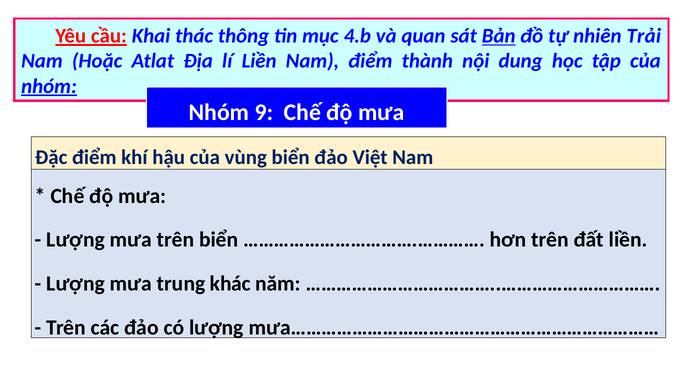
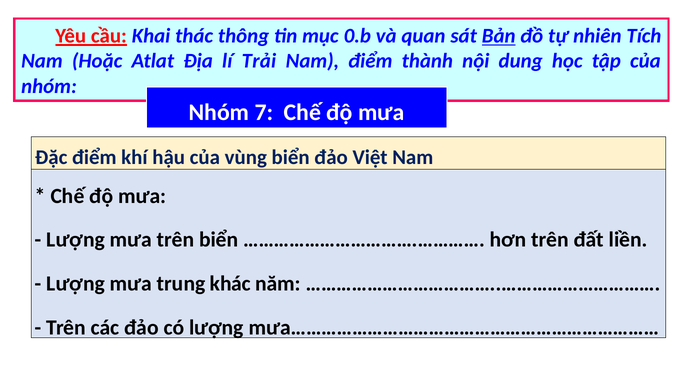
4.b: 4.b -> 0.b
Trải: Trải -> Tích
lí Liền: Liền -> Trải
nhóm at (49, 86) underline: present -> none
9: 9 -> 7
